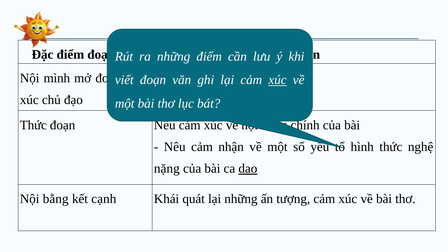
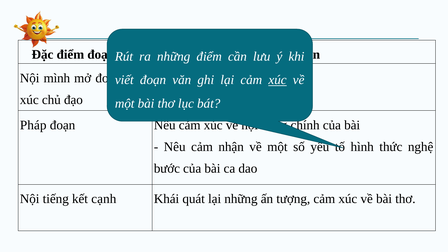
Thức at (33, 125): Thức -> Pháp
nặng: nặng -> bước
dao at (248, 169) underline: present -> none
bằng: bằng -> tiếng
